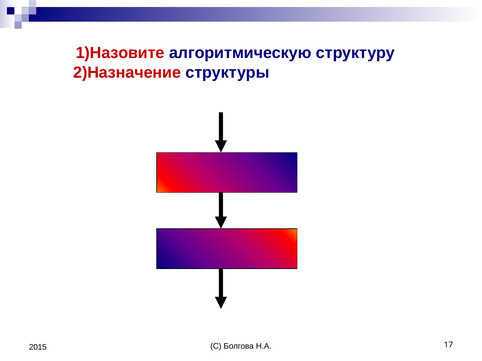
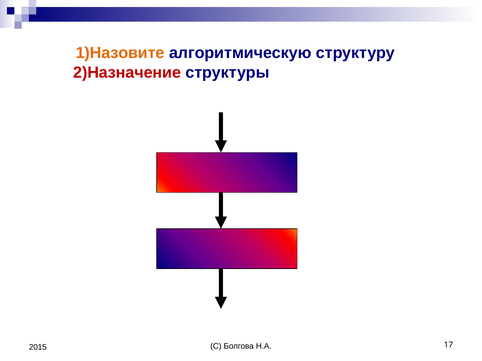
1)Назовите colour: red -> orange
